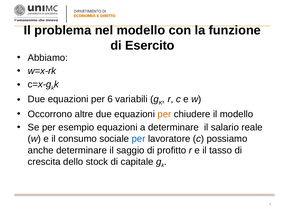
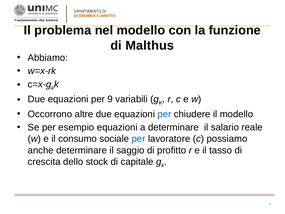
Esercito: Esercito -> Malthus
6: 6 -> 9
per at (164, 114) colour: orange -> blue
